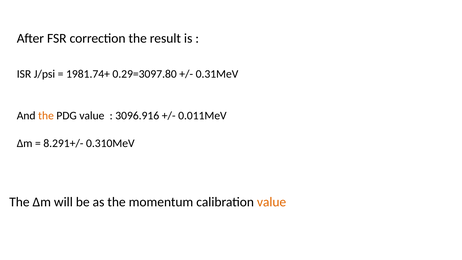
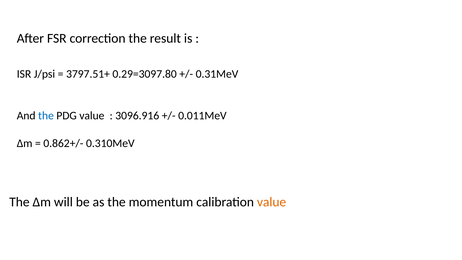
1981.74+: 1981.74+ -> 3797.51+
the at (46, 116) colour: orange -> blue
8.291+/-: 8.291+/- -> 0.862+/-
